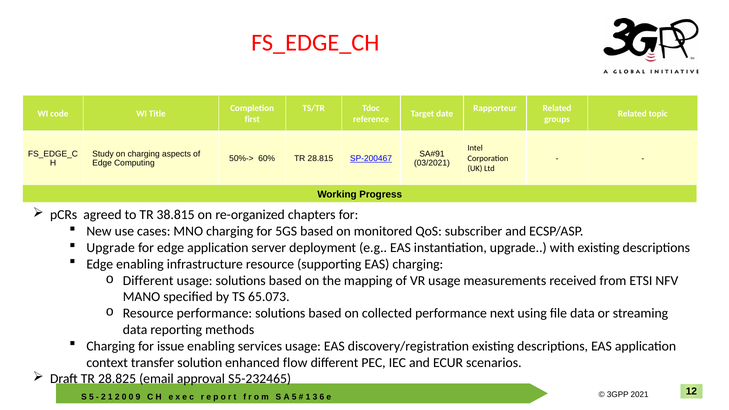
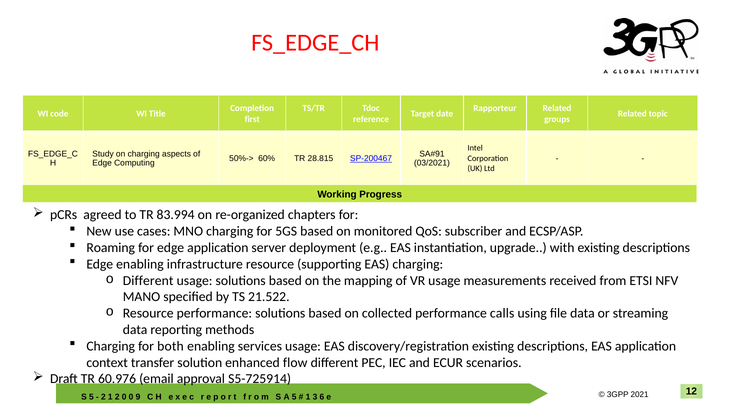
38.815: 38.815 -> 83.994
Upgrade at (111, 248): Upgrade -> Roaming
65.073: 65.073 -> 21.522
next: next -> calls
issue: issue -> both
28.825: 28.825 -> 60.976
S5-232465: S5-232465 -> S5-725914
